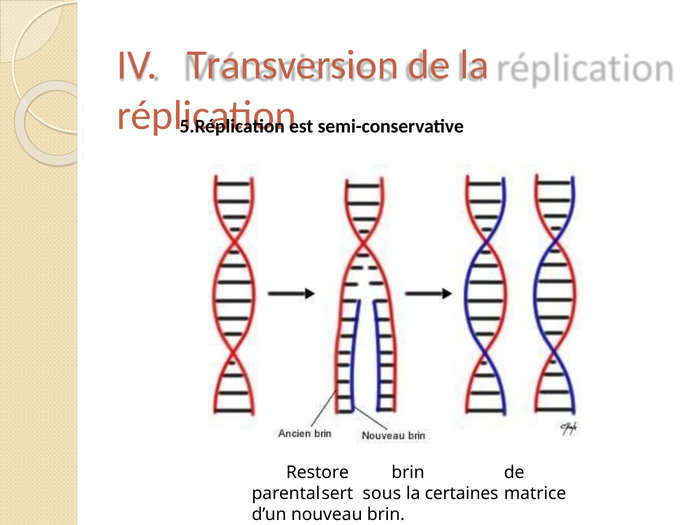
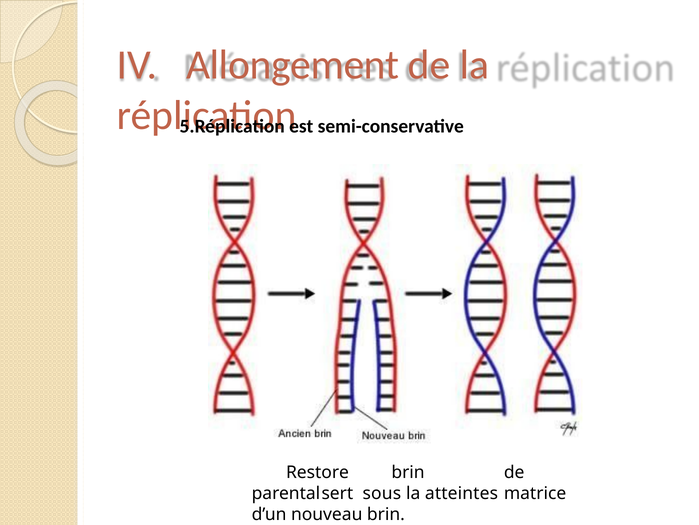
Transversion: Transversion -> Allongement
certaines: certaines -> atteintes
